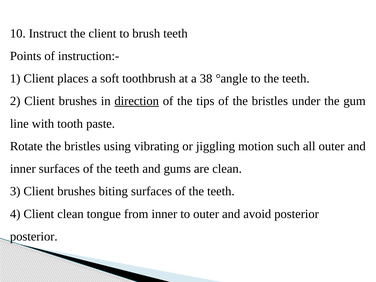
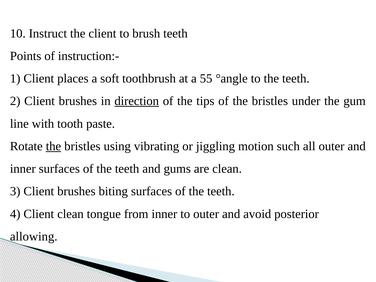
38: 38 -> 55
the at (53, 146) underline: none -> present
posterior at (34, 236): posterior -> allowing
